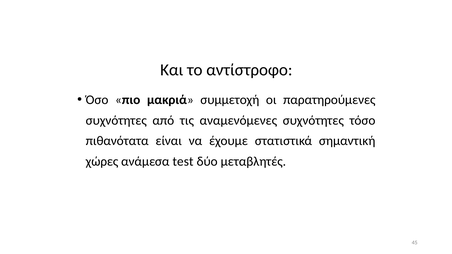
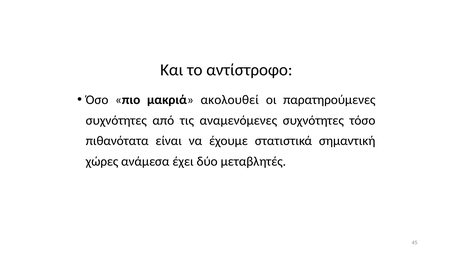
συμμετοχή: συμμετοχή -> ακολουθεί
test: test -> έχει
